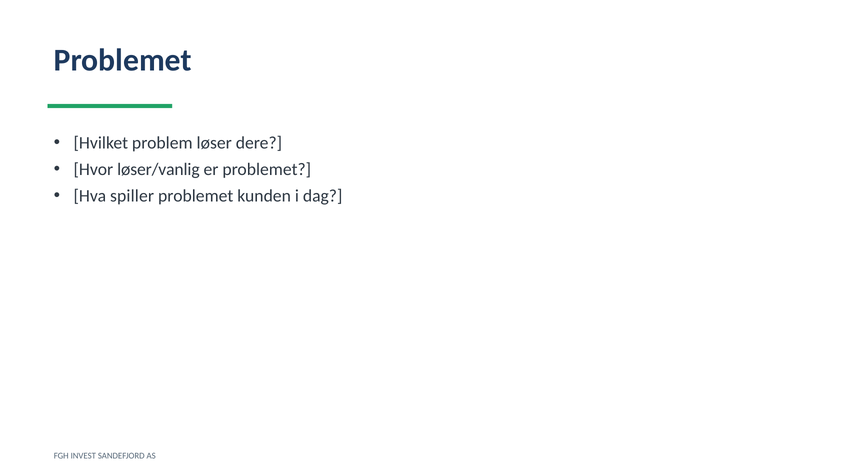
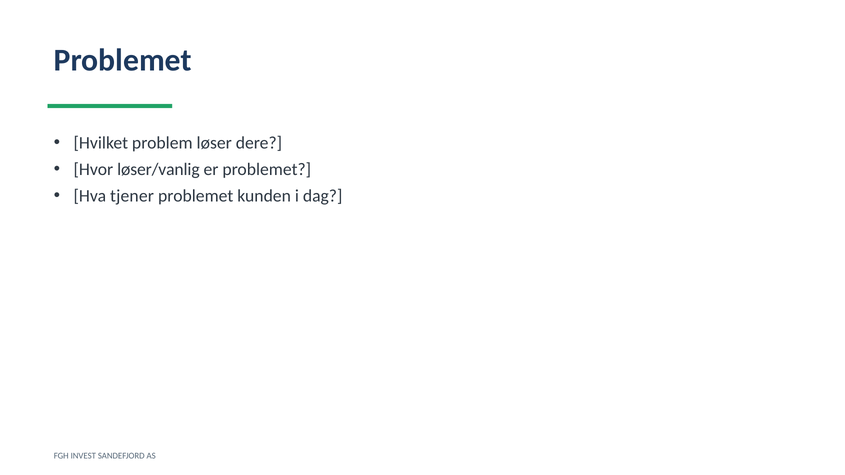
spiller: spiller -> tjener
